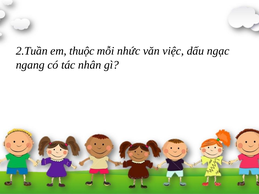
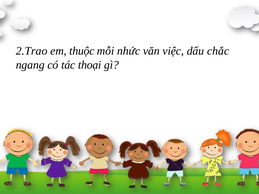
2.Tuần: 2.Tuần -> 2.Trao
ngạc: ngạc -> chắc
nhân: nhân -> thoại
